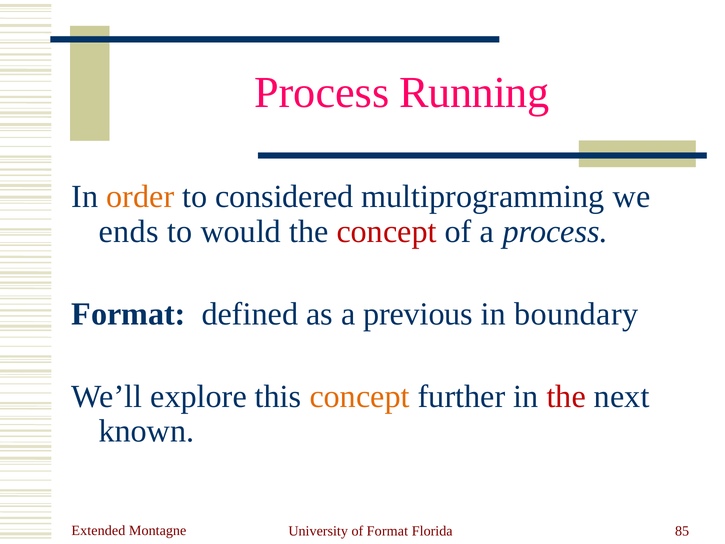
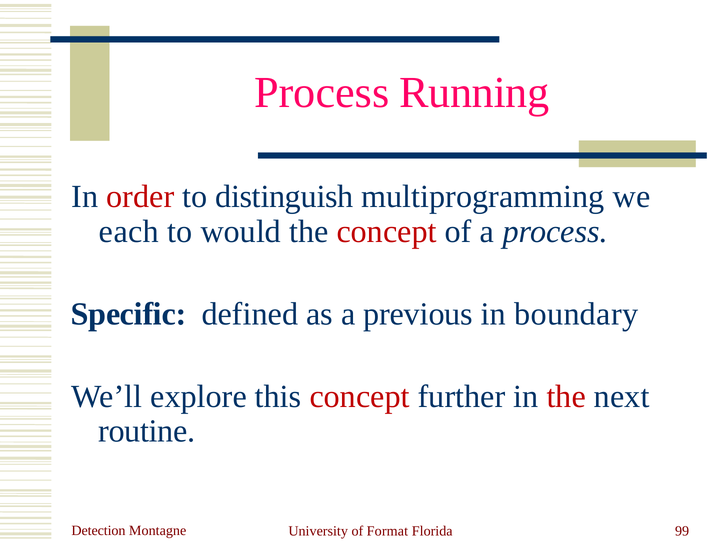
order colour: orange -> red
considered: considered -> distinguish
ends: ends -> each
Format at (128, 314): Format -> Specific
concept at (360, 396) colour: orange -> red
known: known -> routine
Extended: Extended -> Detection
85: 85 -> 99
